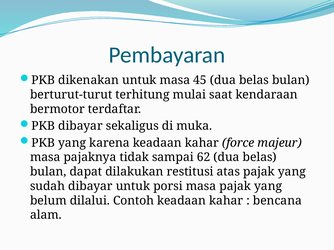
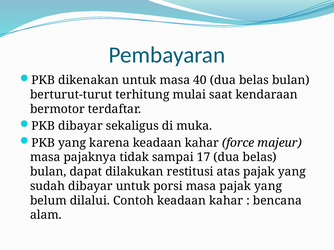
45: 45 -> 40
62: 62 -> 17
